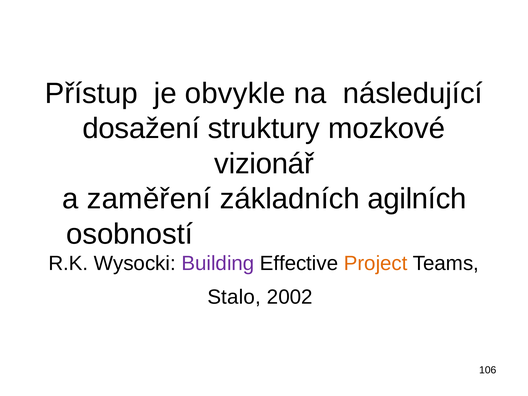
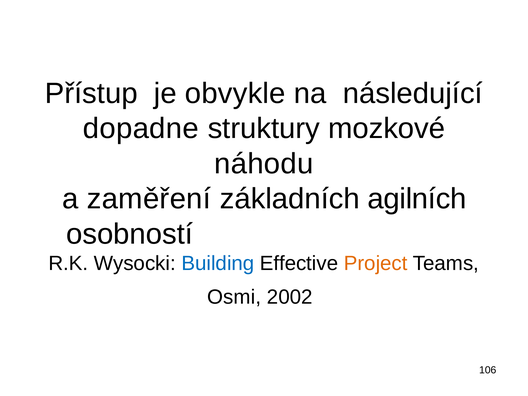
dosažení: dosažení -> dopadne
vizionář: vizionář -> náhodu
Building colour: purple -> blue
Stalo: Stalo -> Osmi
